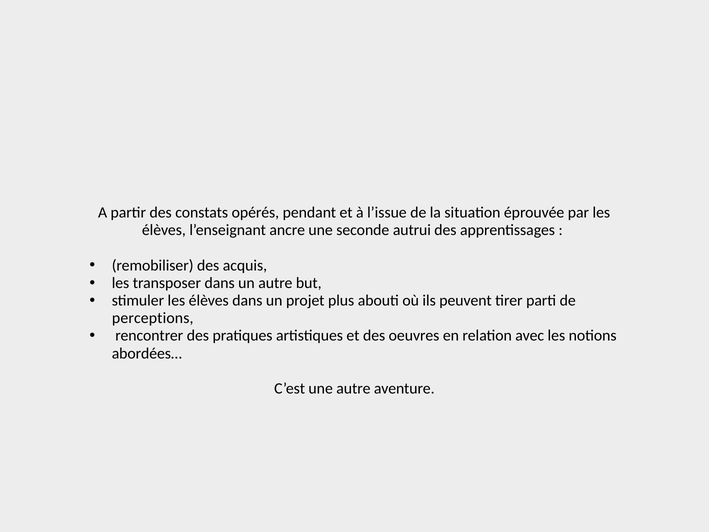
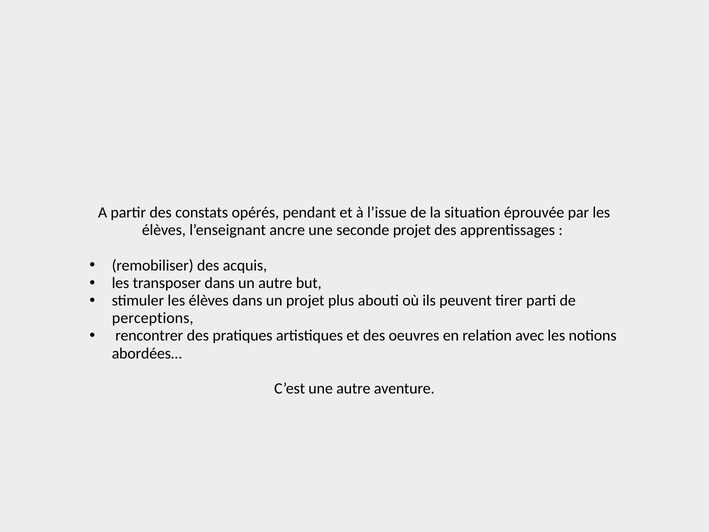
seconde autrui: autrui -> projet
